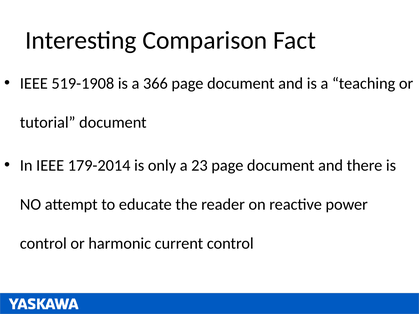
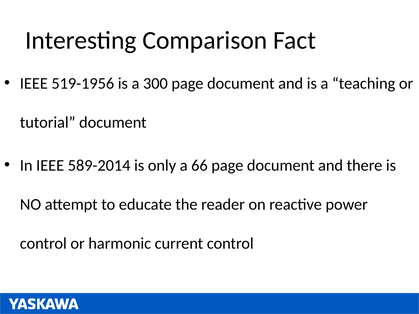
519-1908: 519-1908 -> 519-1956
366: 366 -> 300
179-2014: 179-2014 -> 589-2014
23: 23 -> 66
